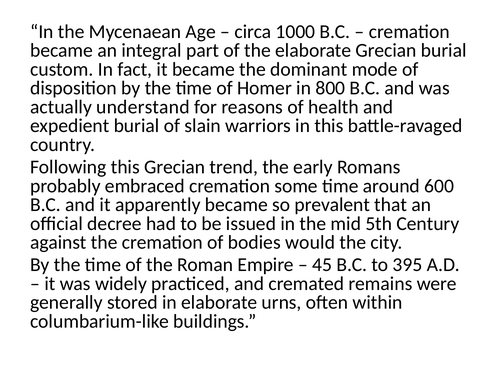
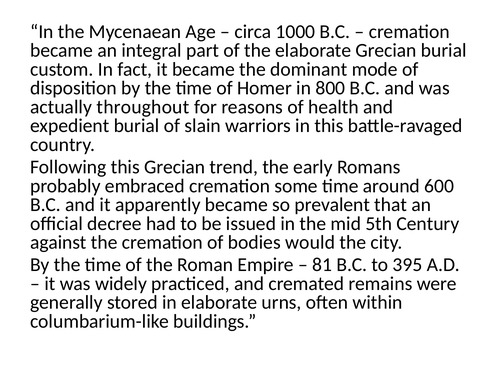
understand: understand -> throughout
45: 45 -> 81
